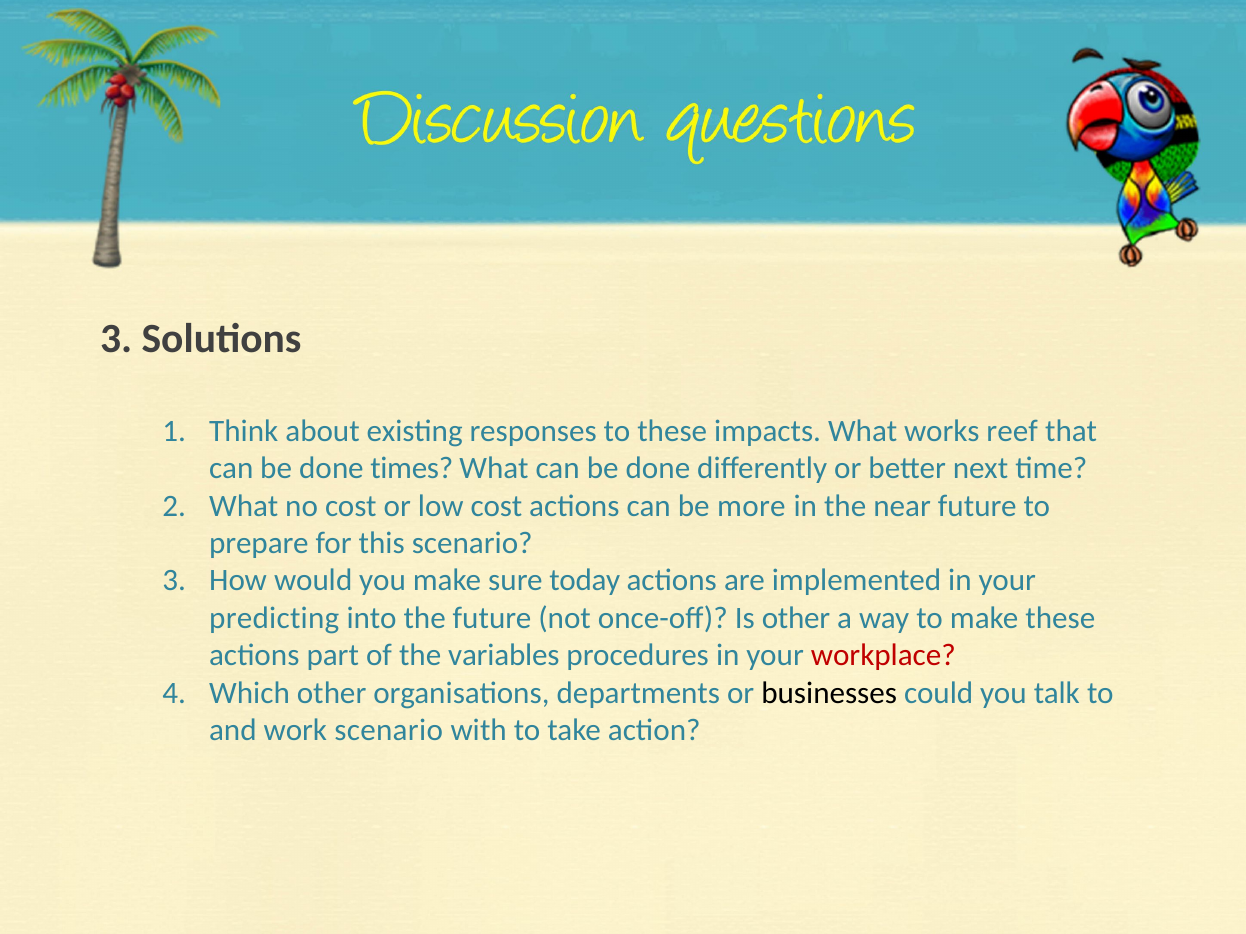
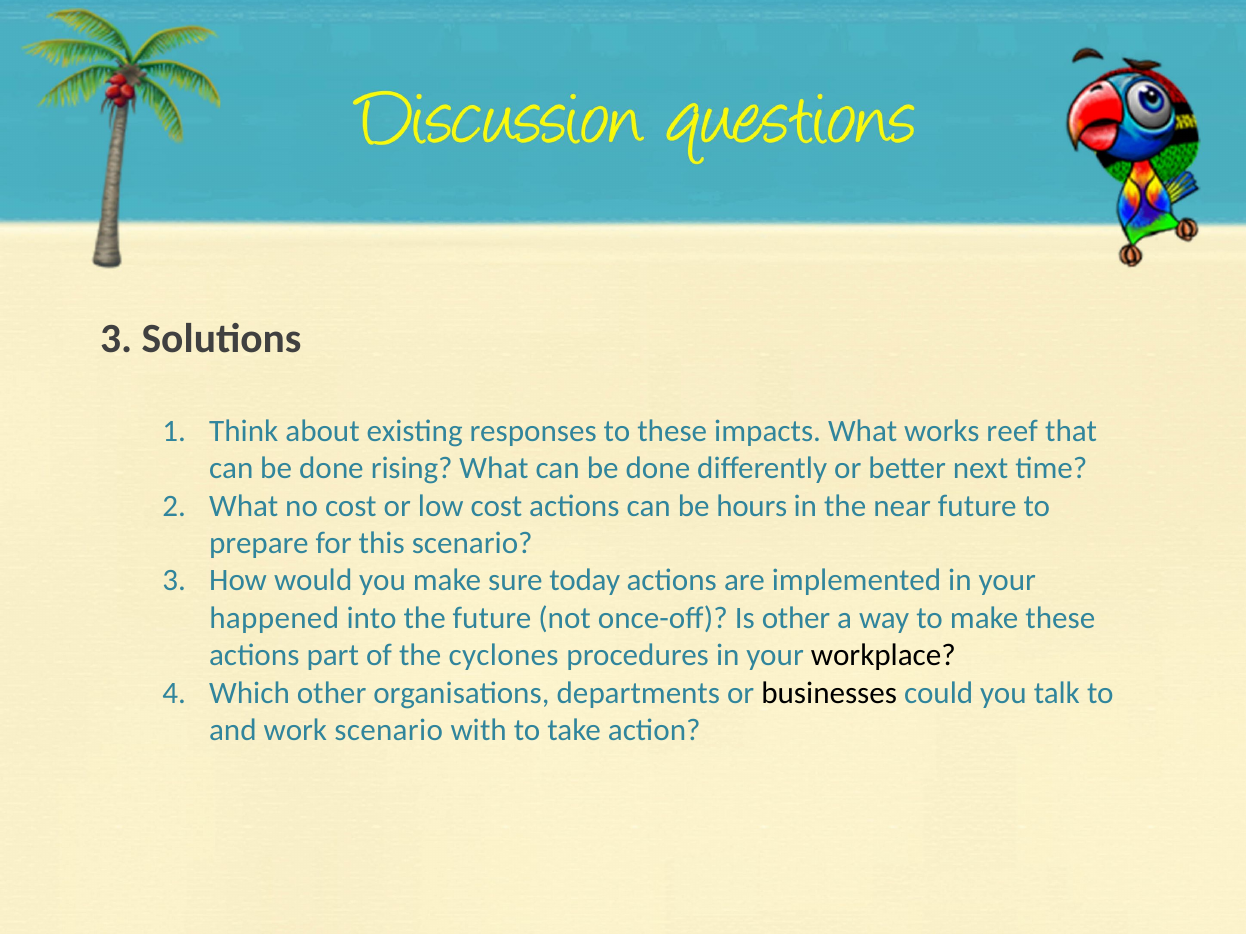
times: times -> rising
more: more -> hours
predicting: predicting -> happened
variables: variables -> cyclones
workplace colour: red -> black
